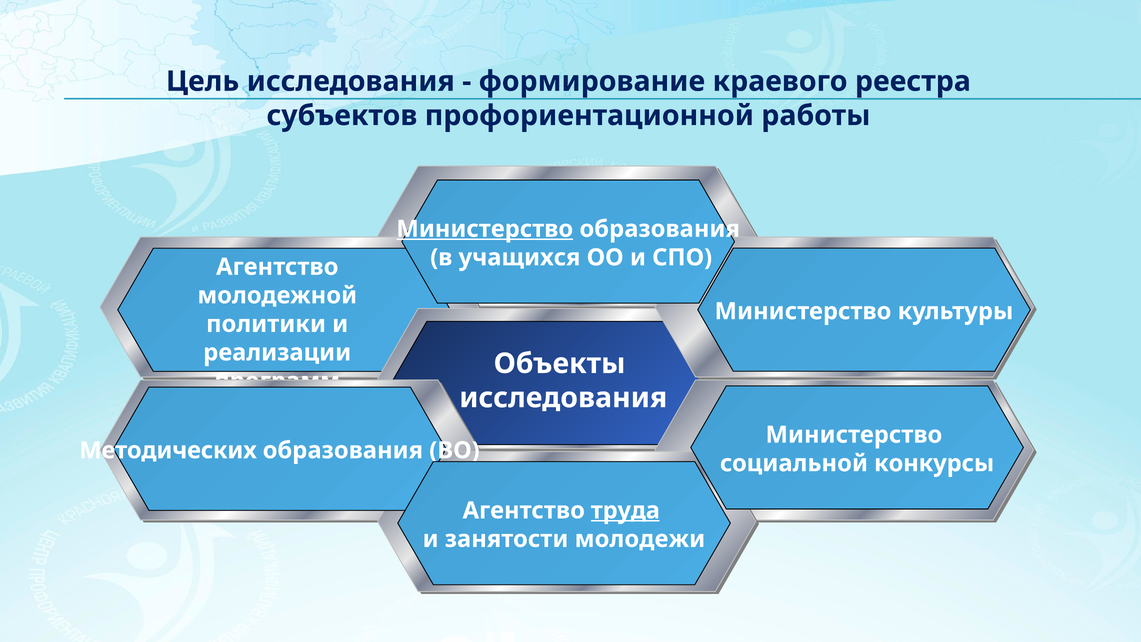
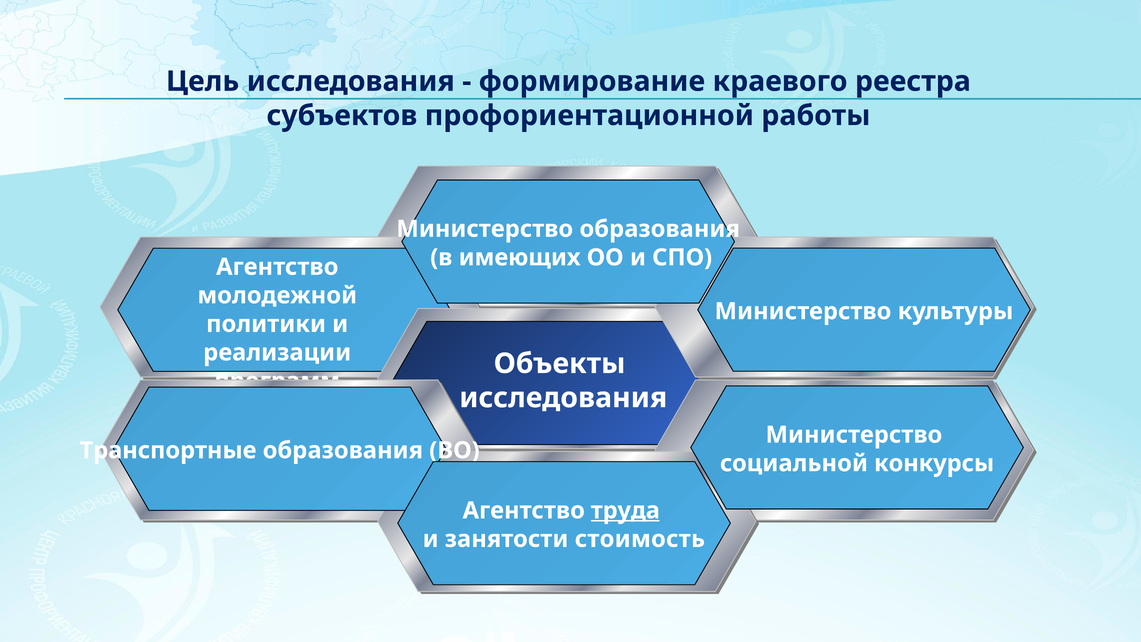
Министерство at (485, 229) underline: present -> none
учащихся: учащихся -> имеющих
Методических: Методических -> Транспортные
молодежи: молодежи -> стоимость
